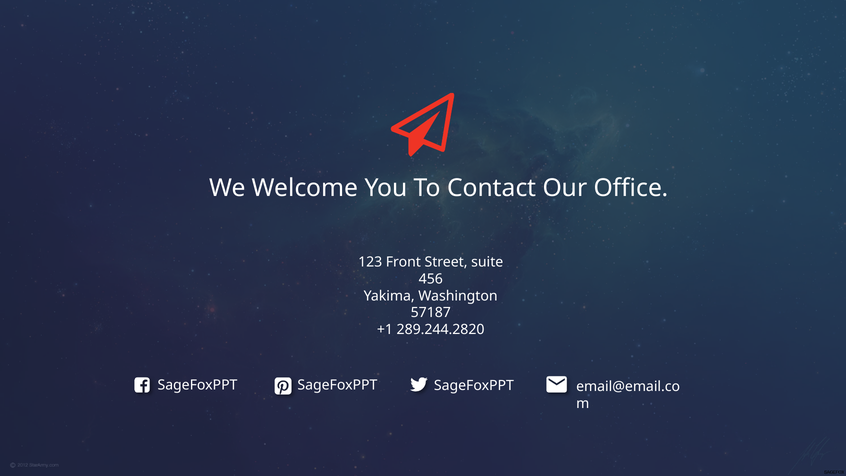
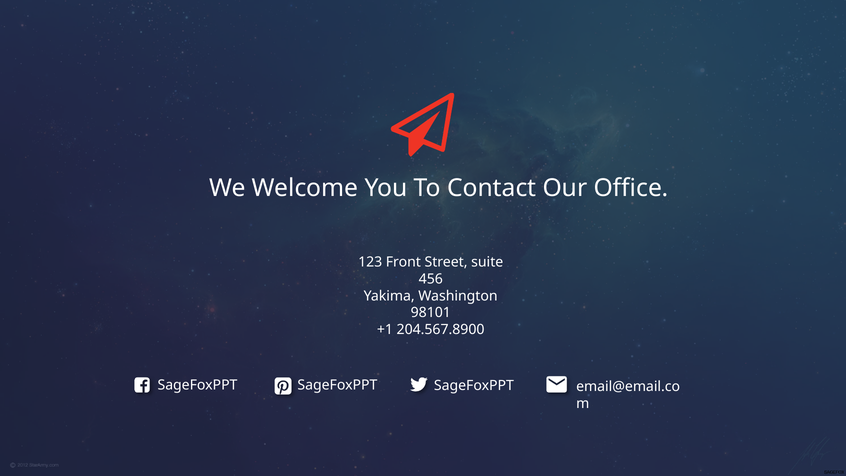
57187: 57187 -> 98101
289.244.2820: 289.244.2820 -> 204.567.8900
